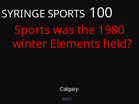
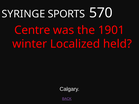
100: 100 -> 570
Sports at (32, 30): Sports -> Centre
1980: 1980 -> 1901
Elements: Elements -> Localized
